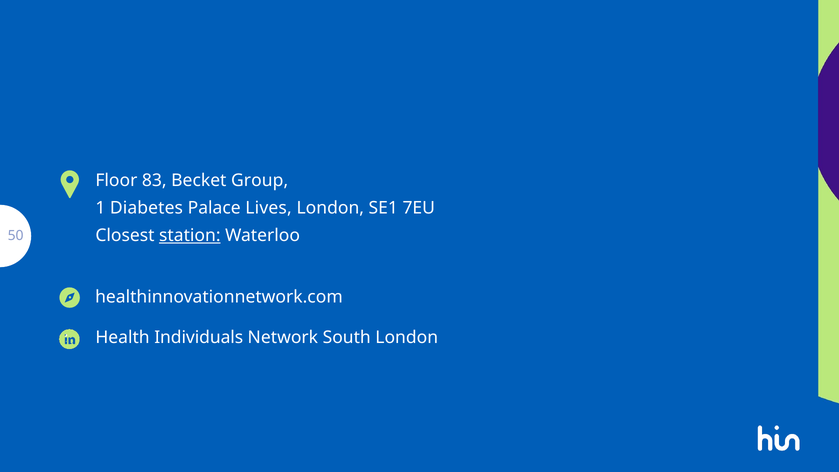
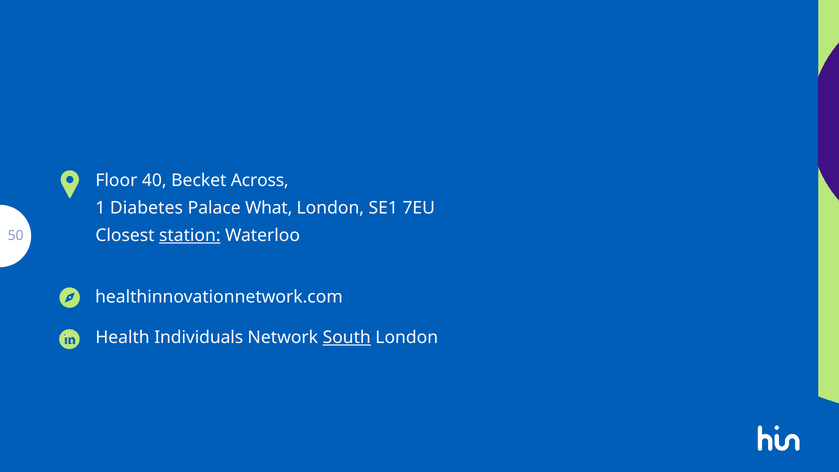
83: 83 -> 40
Group: Group -> Across
Lives: Lives -> What
South underline: none -> present
